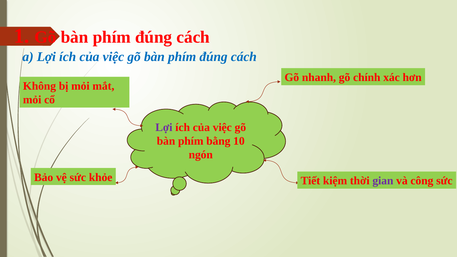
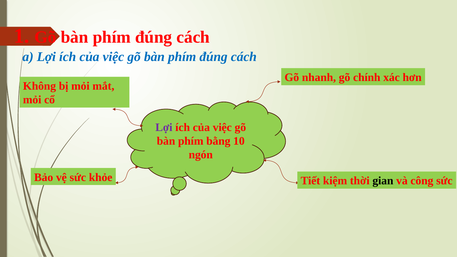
gian colour: purple -> black
